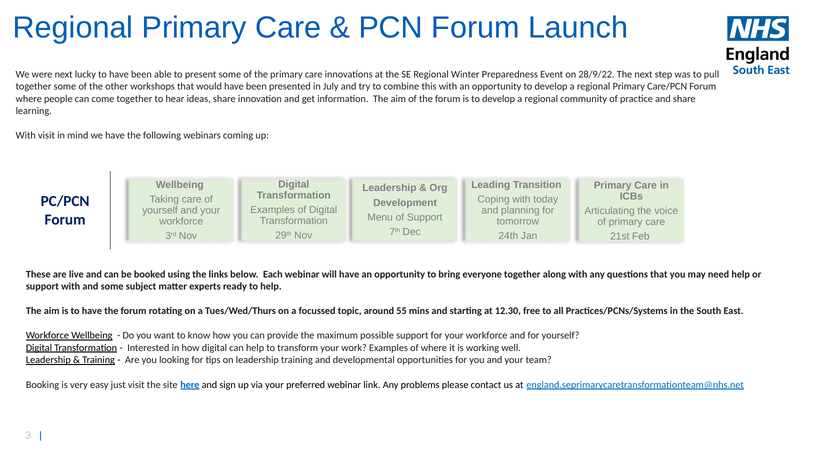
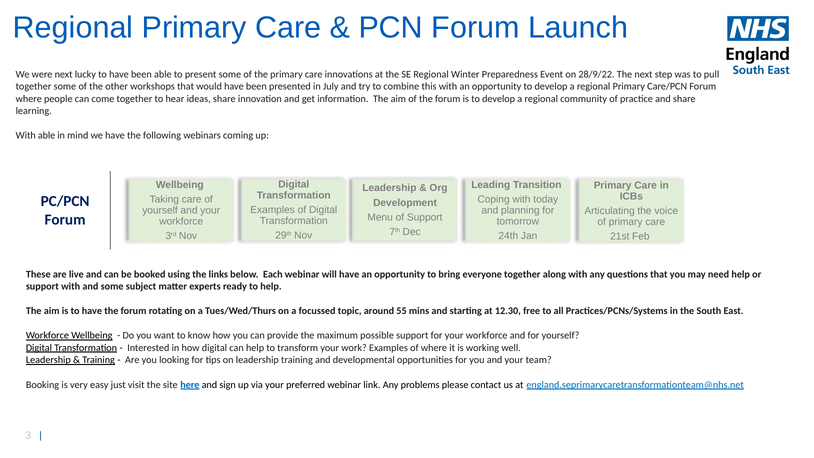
With visit: visit -> able
